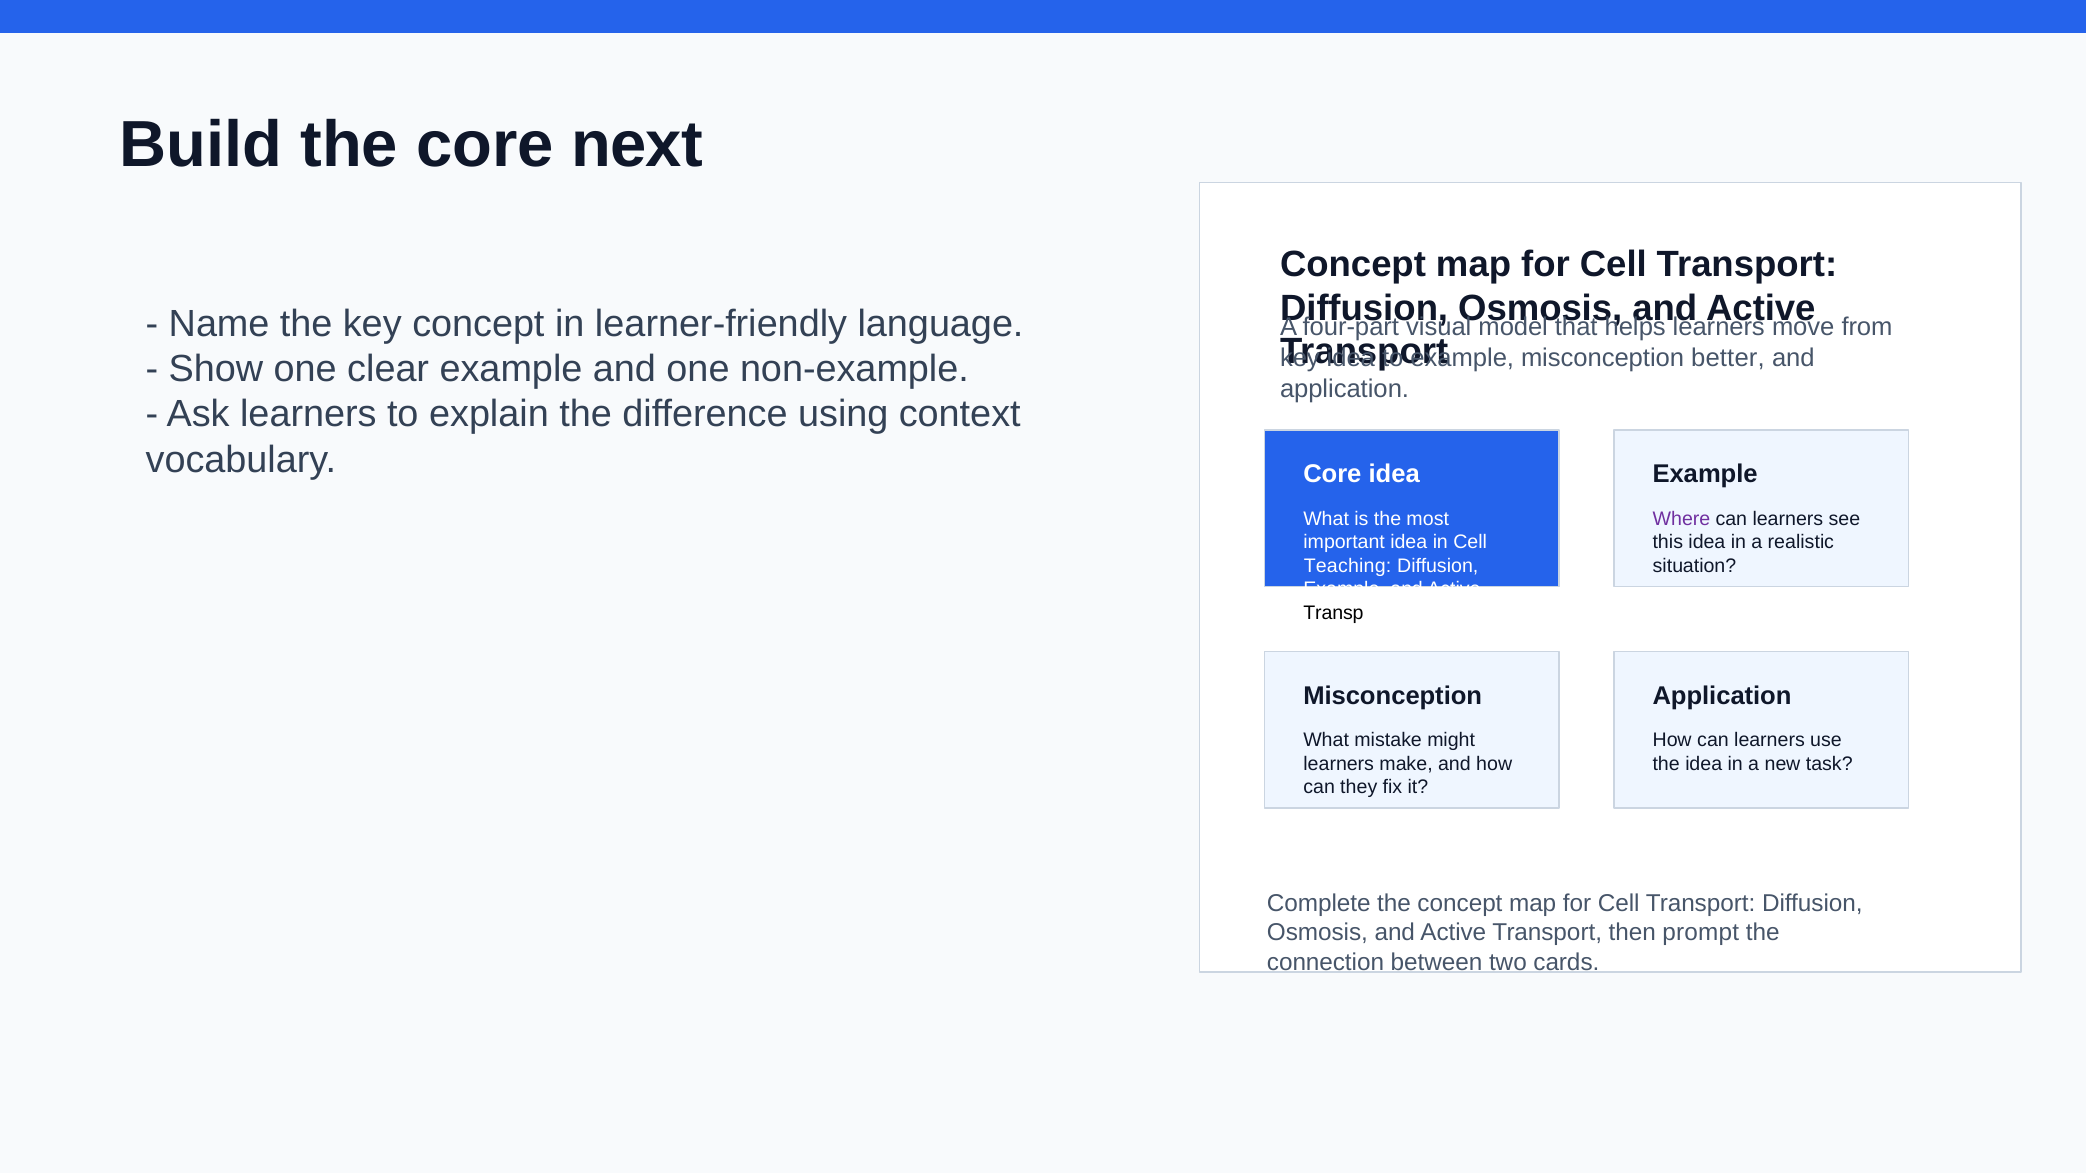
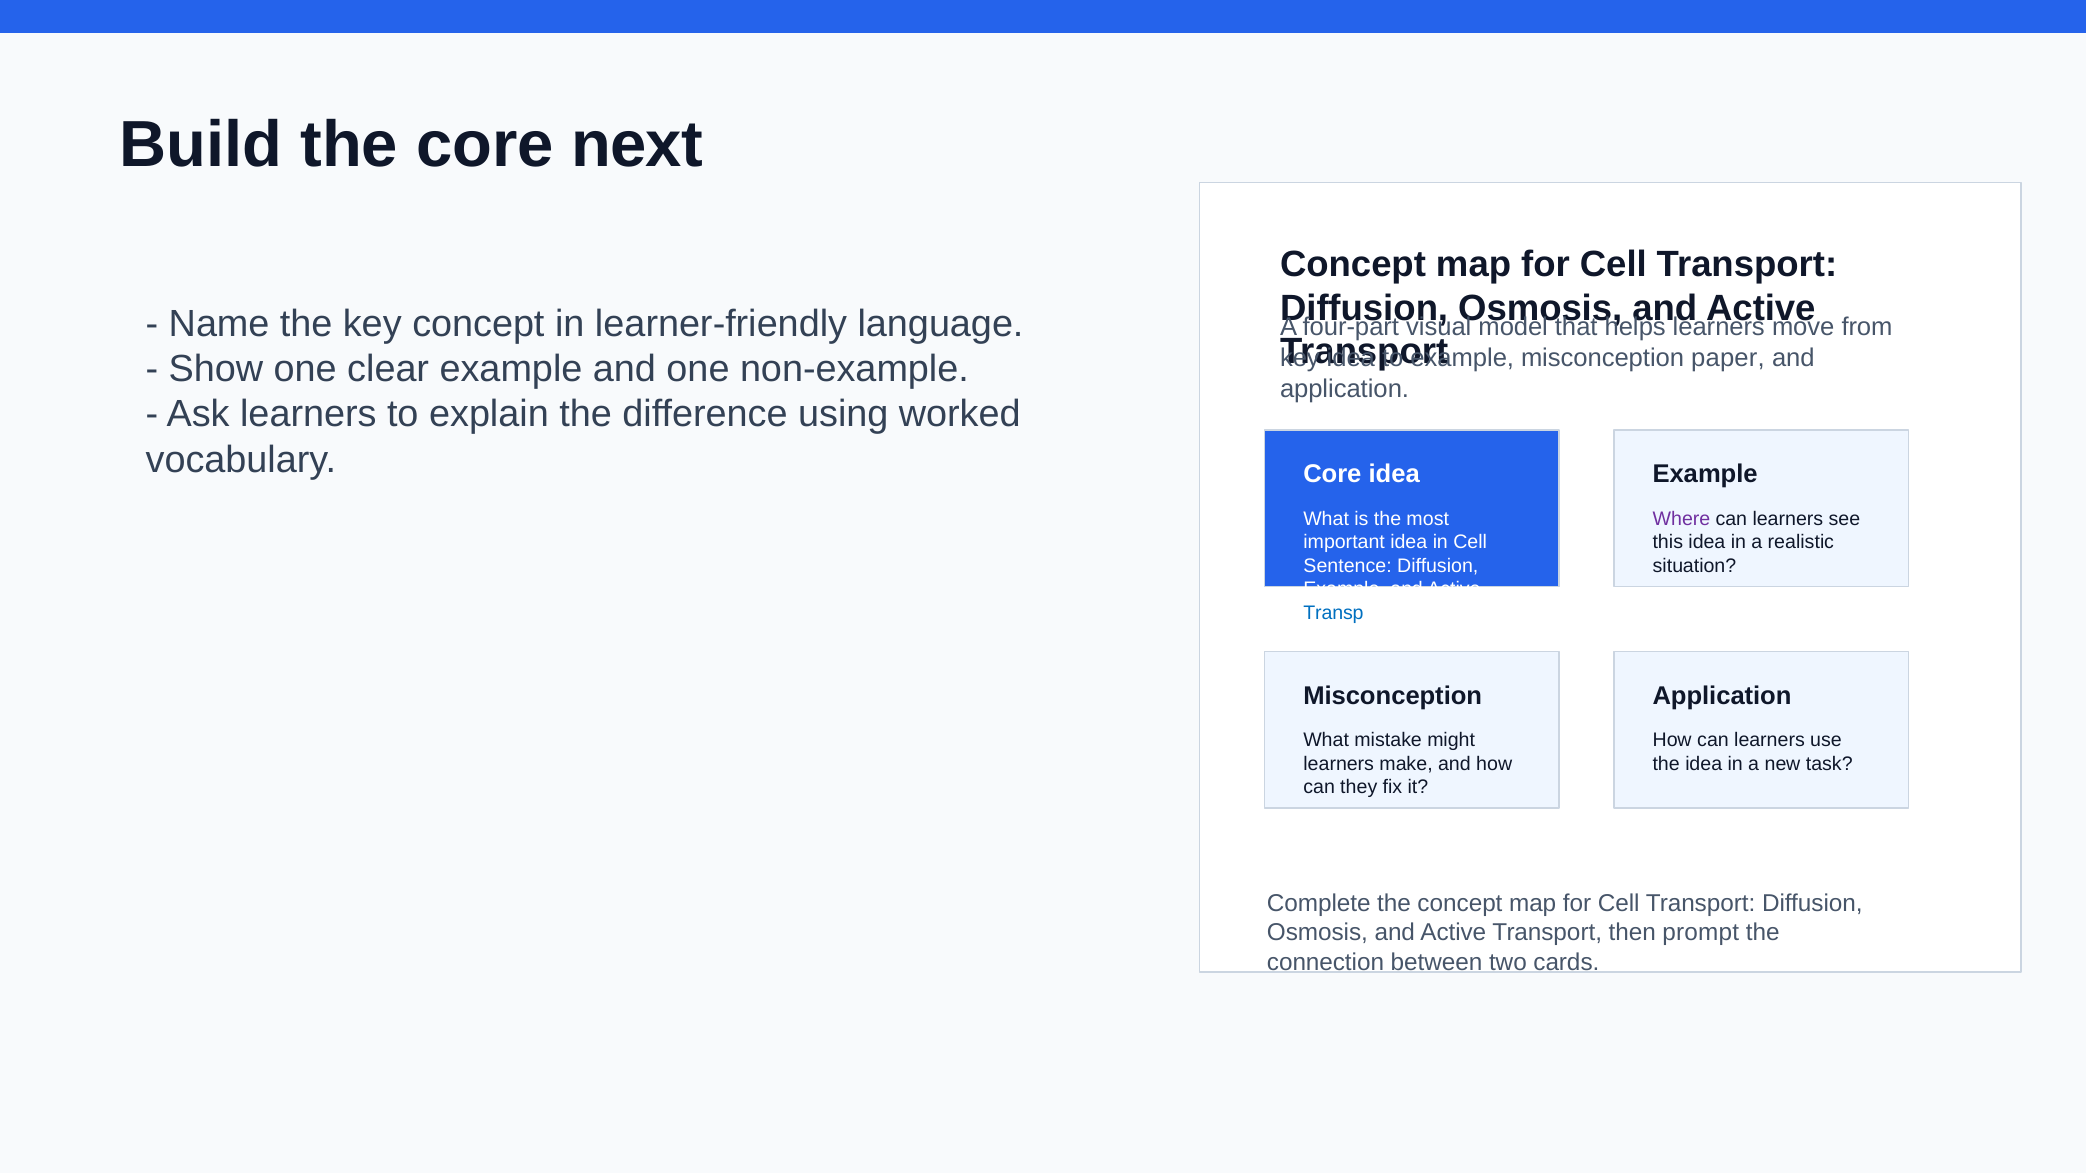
better: better -> paper
context: context -> worked
Teaching: Teaching -> Sentence
Transp colour: black -> blue
